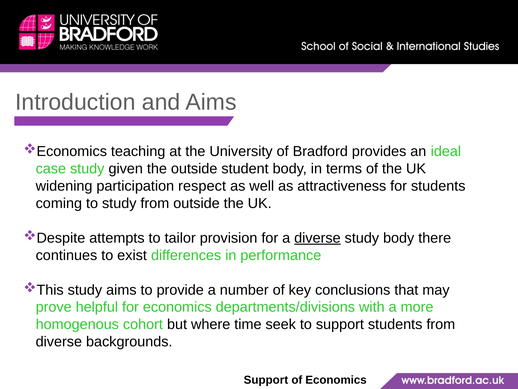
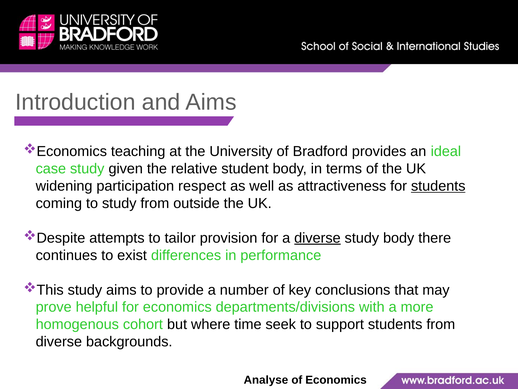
the outside: outside -> relative
students at (438, 186) underline: none -> present
Support at (266, 380): Support -> Analyse
